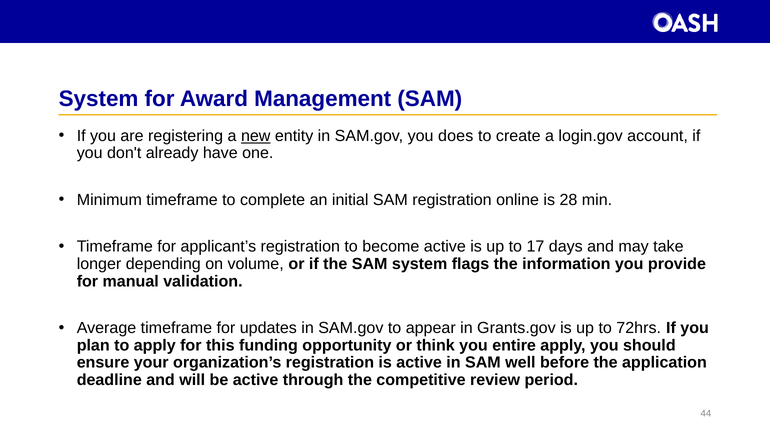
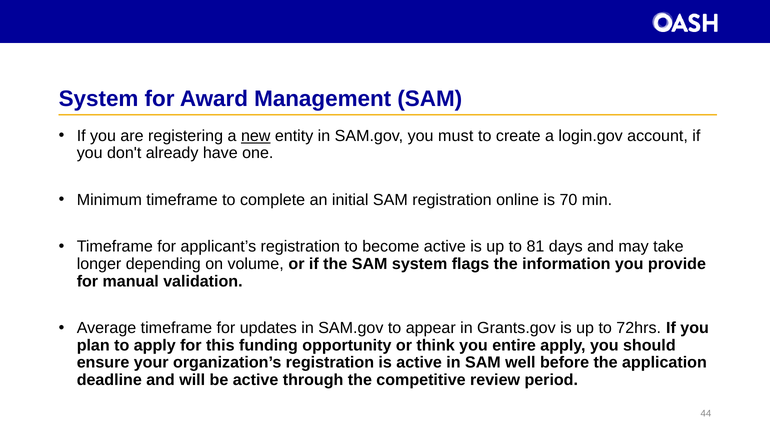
does: does -> must
28: 28 -> 70
17: 17 -> 81
